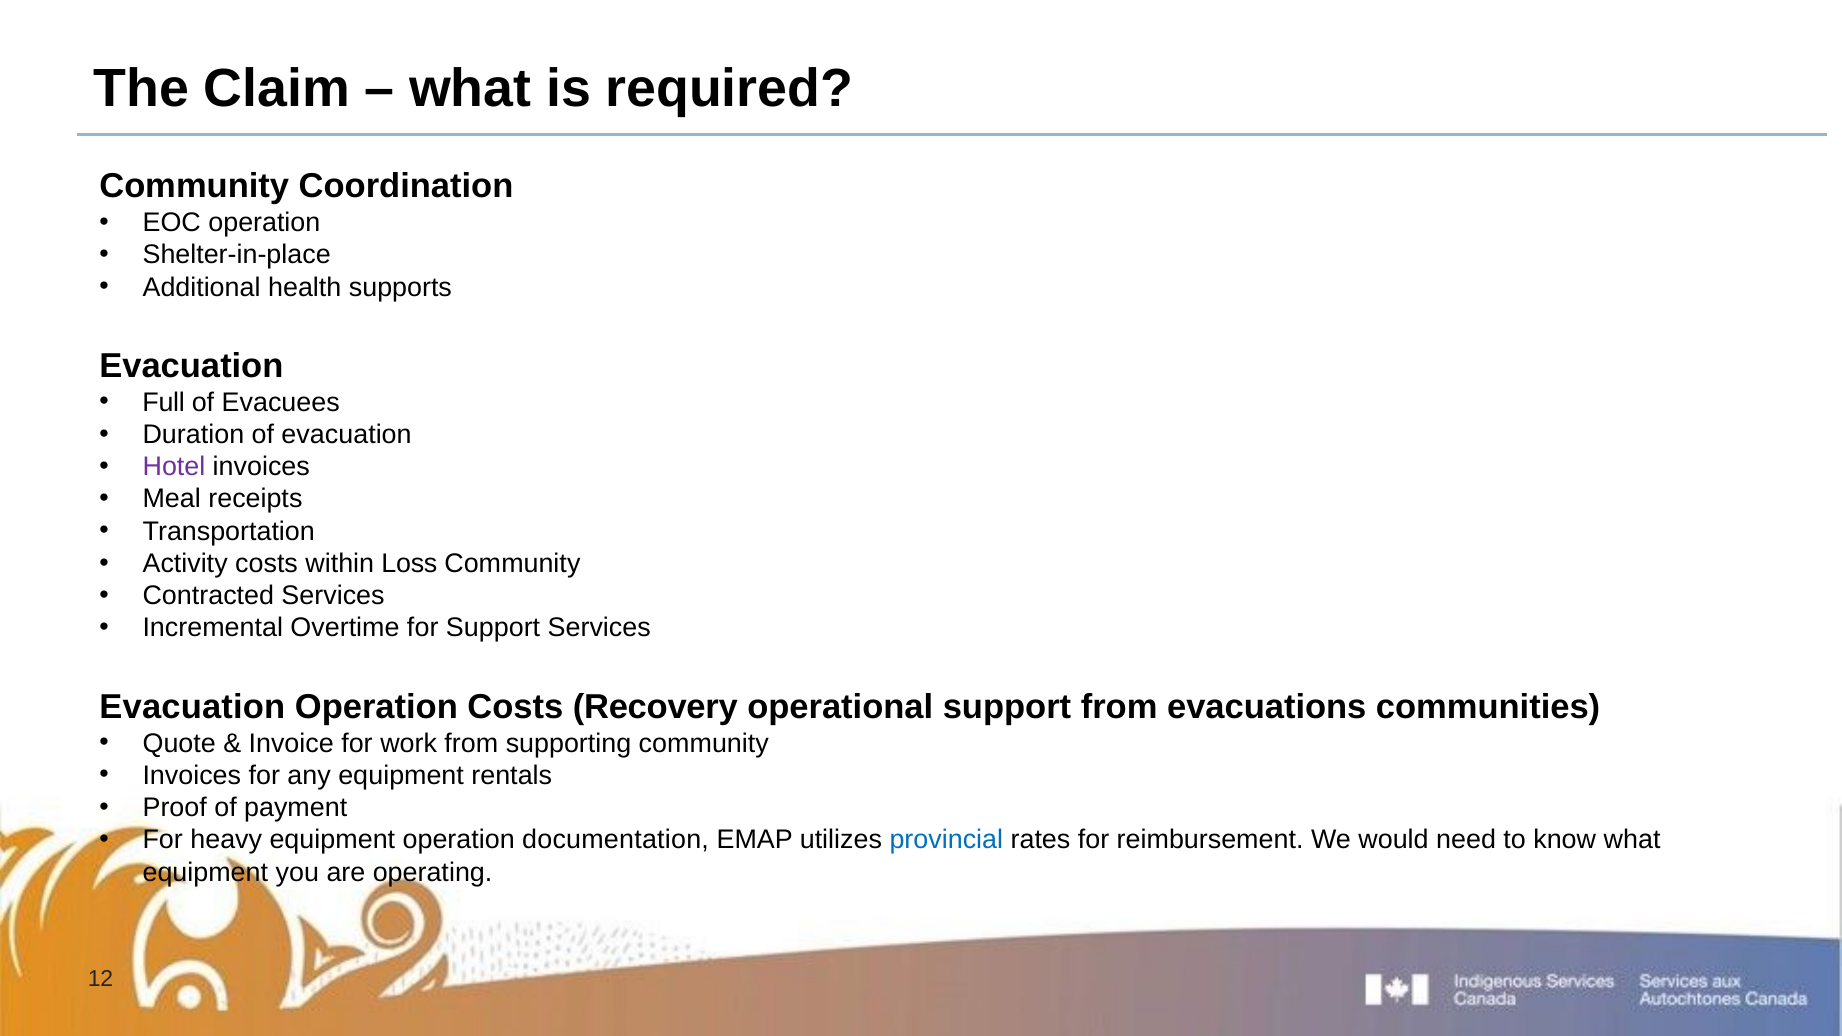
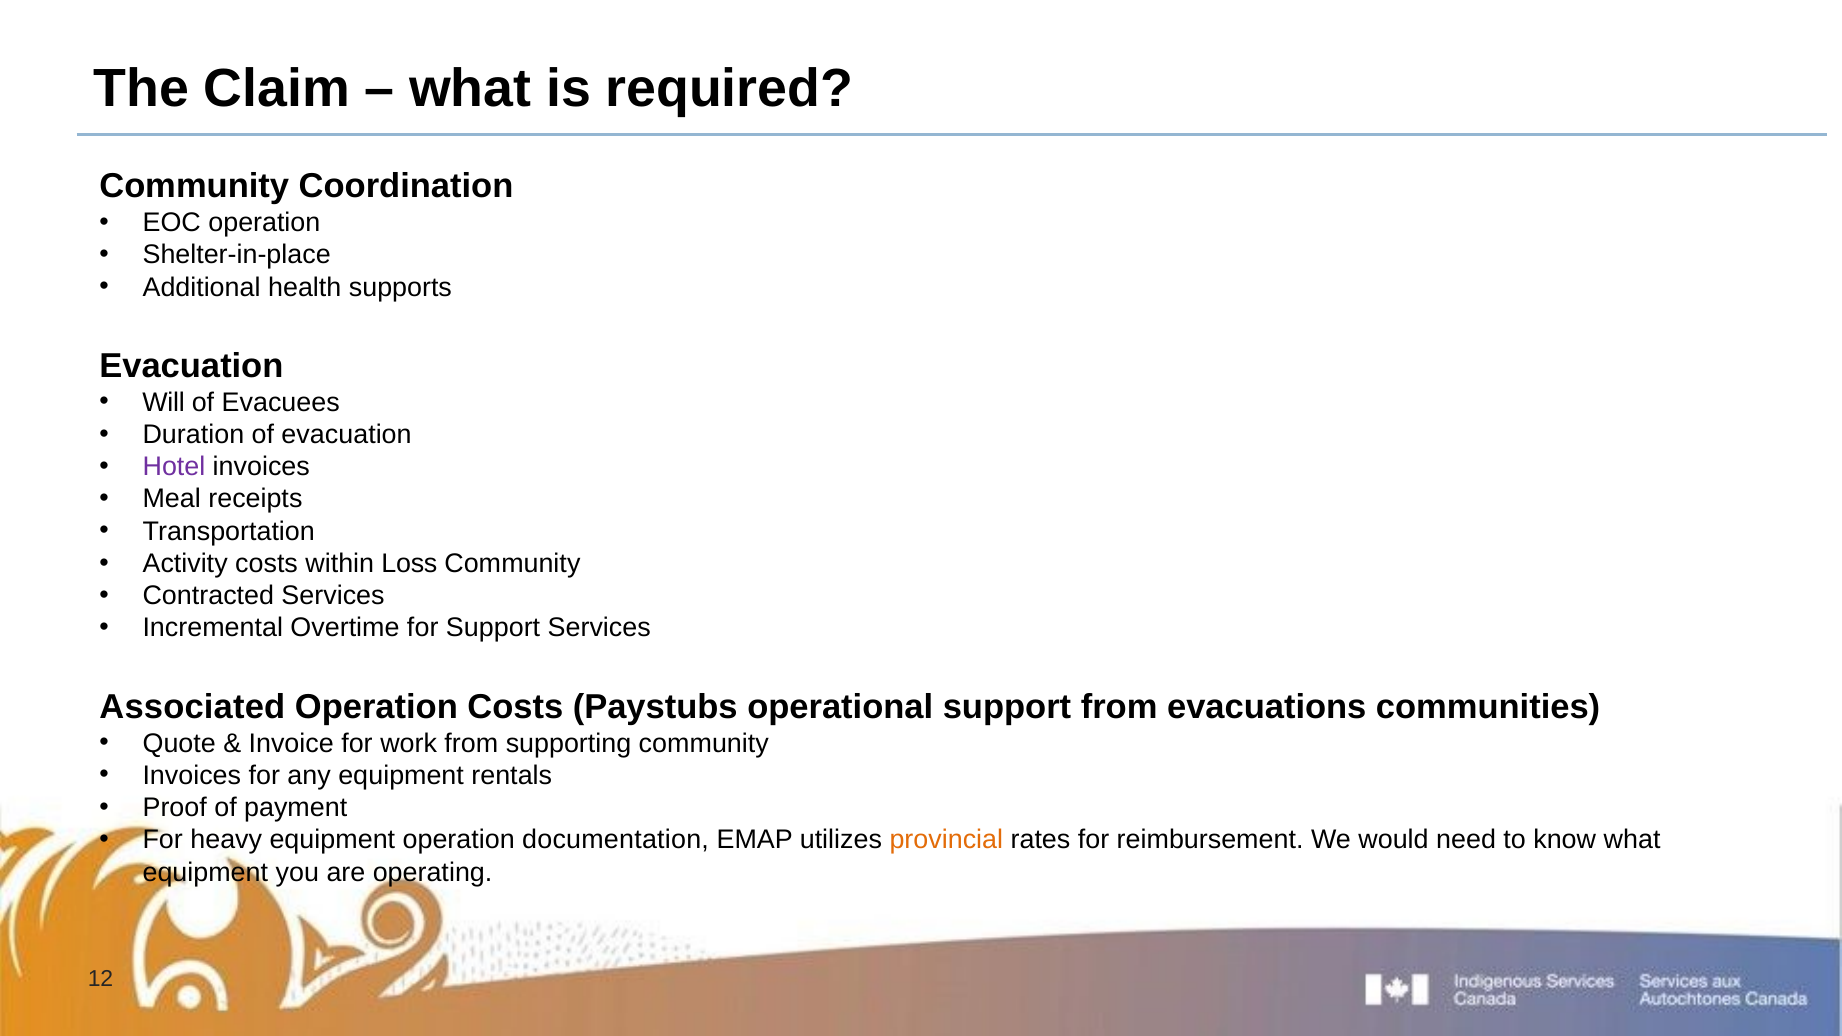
Full: Full -> Will
Evacuation at (192, 707): Evacuation -> Associated
Recovery: Recovery -> Paystubs
provincial colour: blue -> orange
